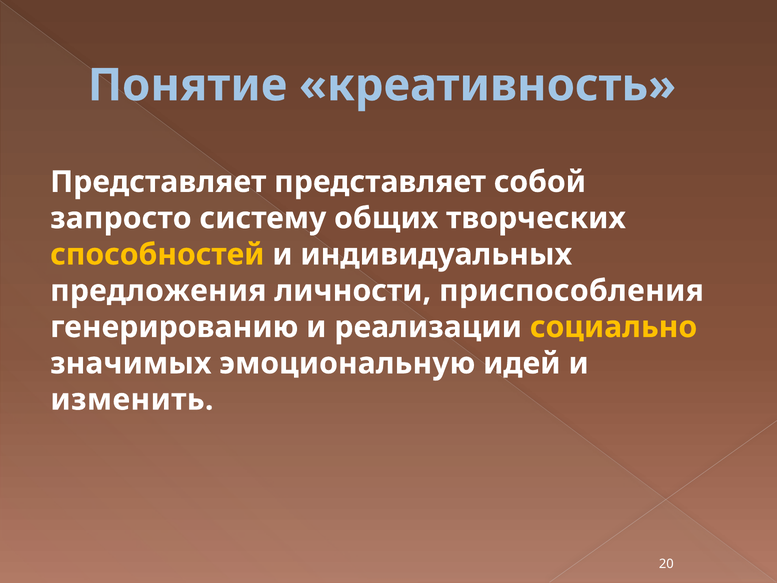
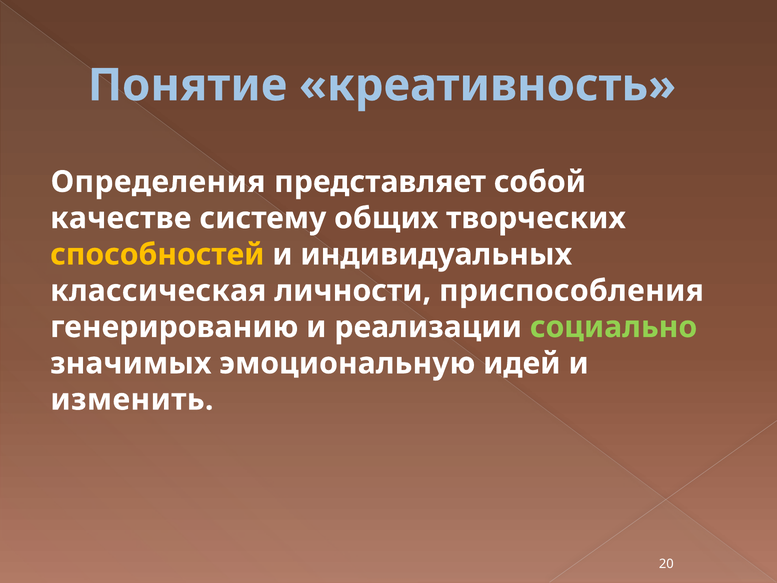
Представляет at (158, 182): Представляет -> Определения
запросто: запросто -> качестве
предложения: предложения -> классическая
социально colour: yellow -> light green
